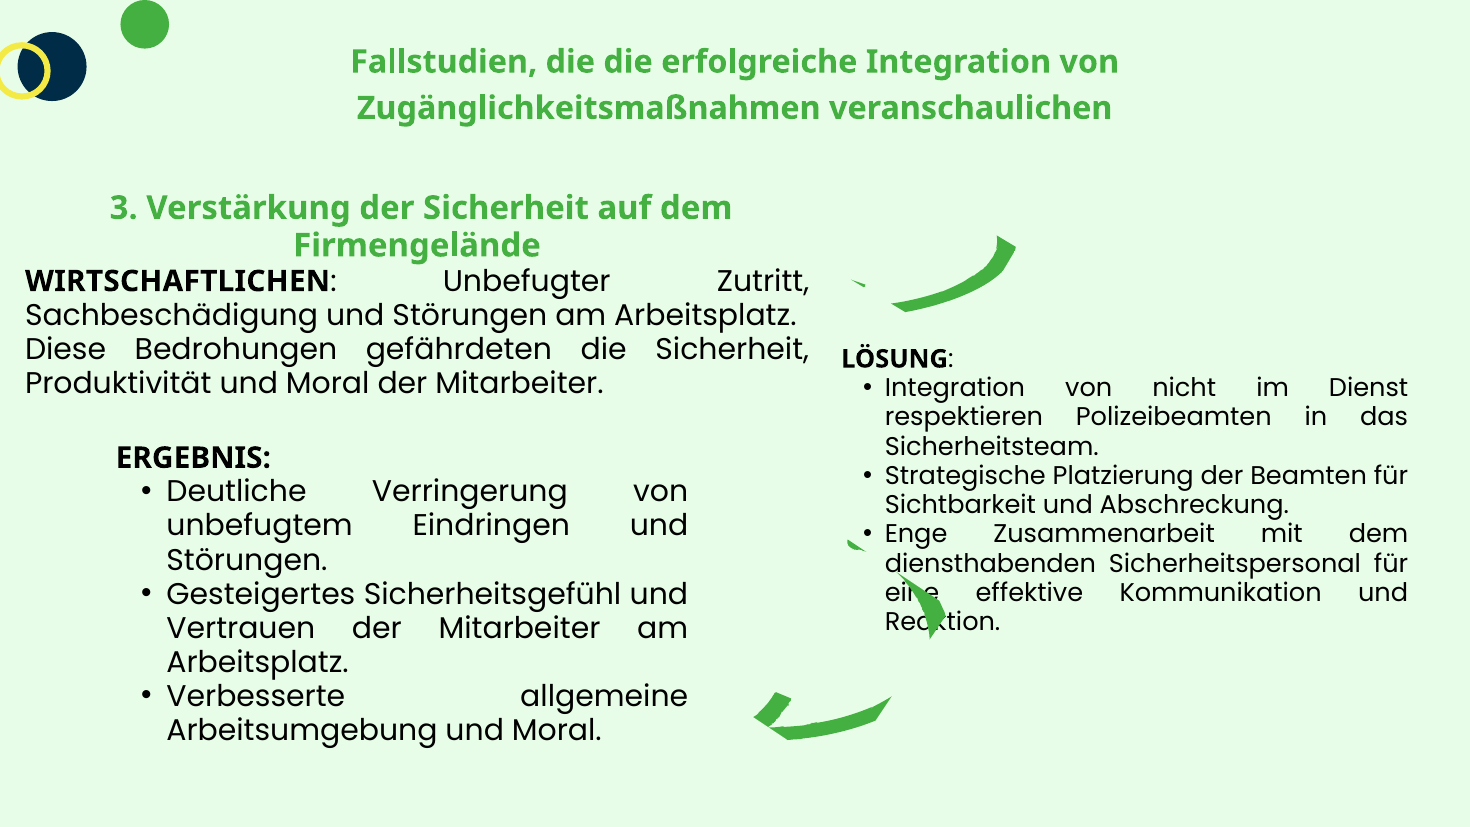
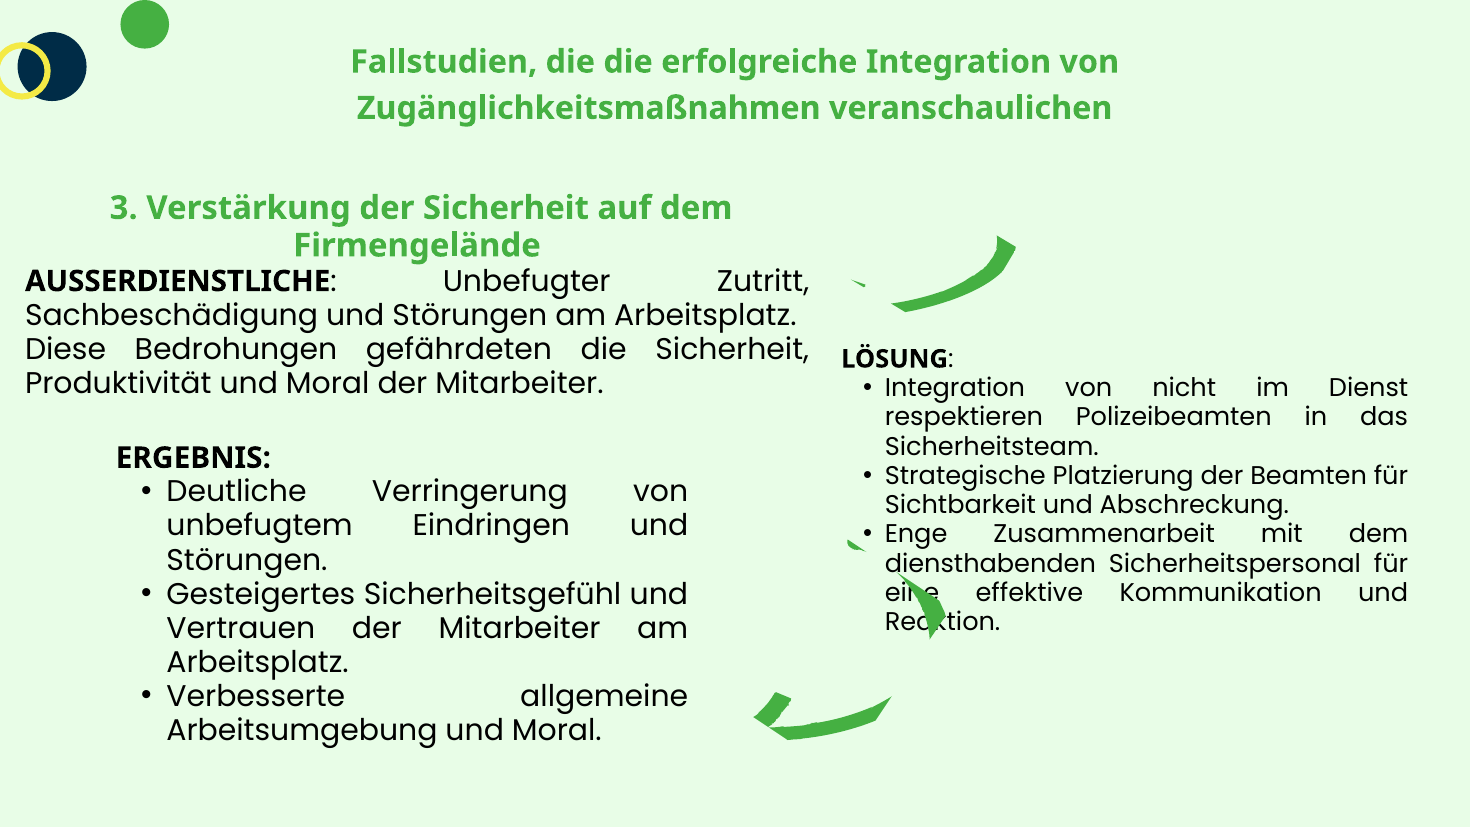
WIRTSCHAFTLICHEN: WIRTSCHAFTLICHEN -> AUSSERDIENSTLICHE
